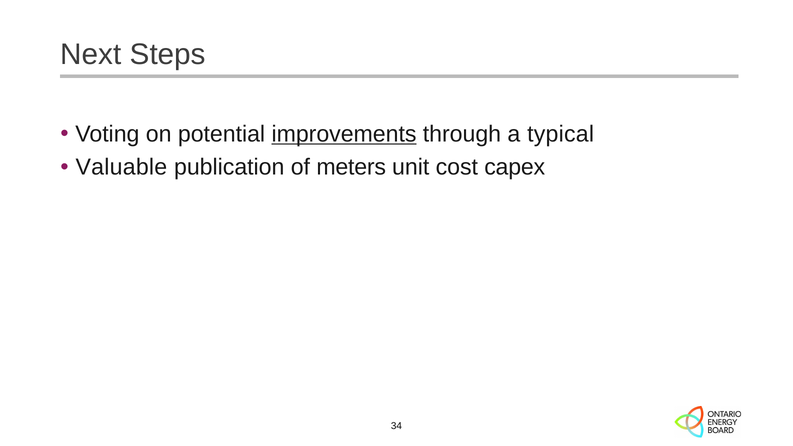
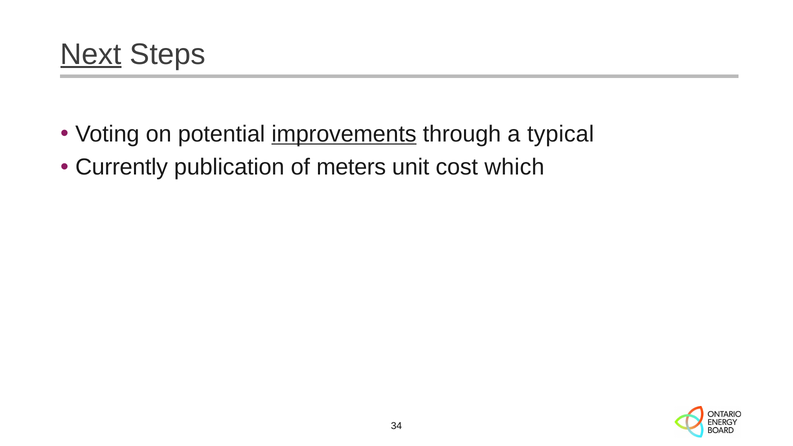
Next underline: none -> present
Valuable: Valuable -> Currently
capex: capex -> which
